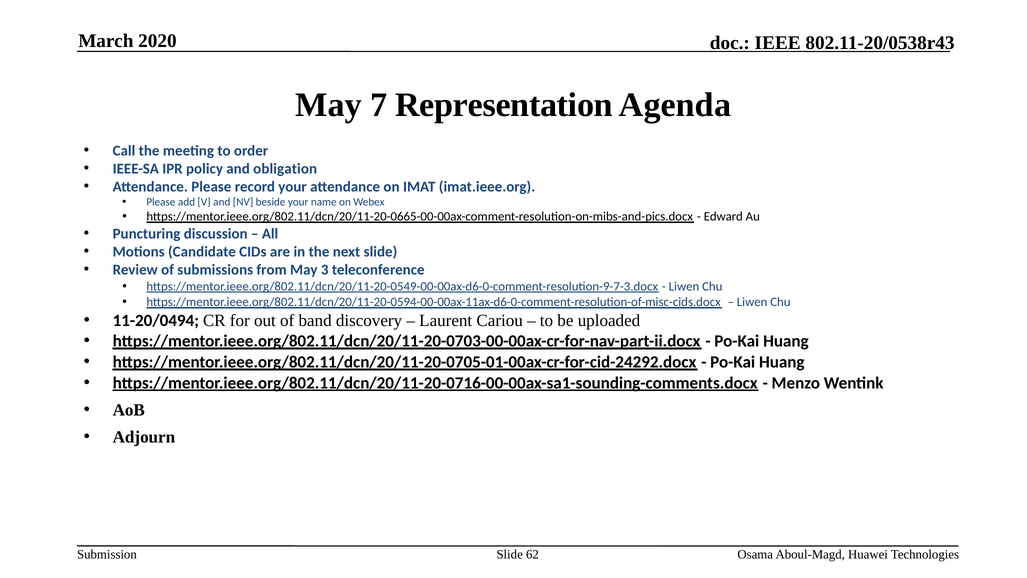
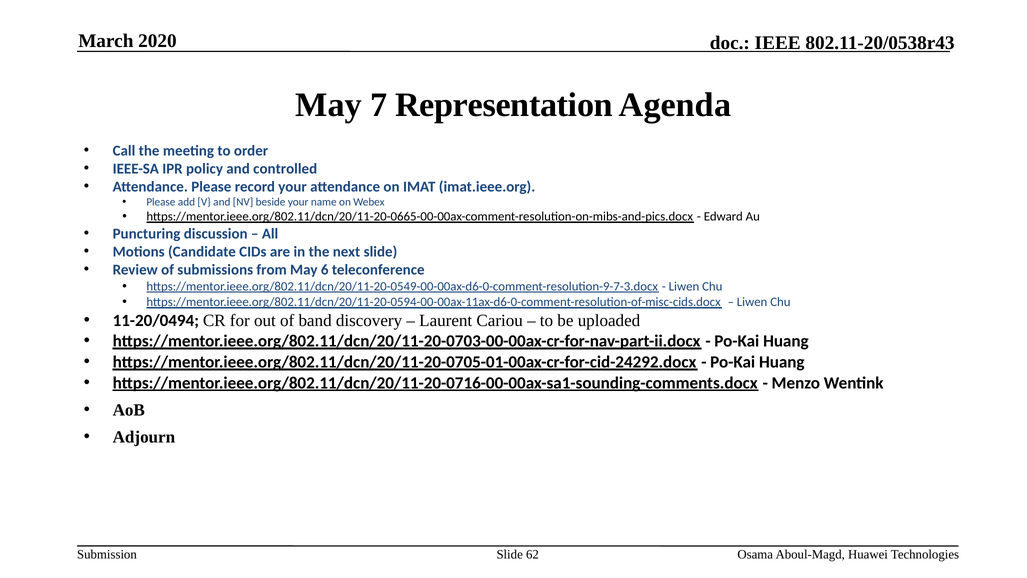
obligation: obligation -> controlled
3: 3 -> 6
